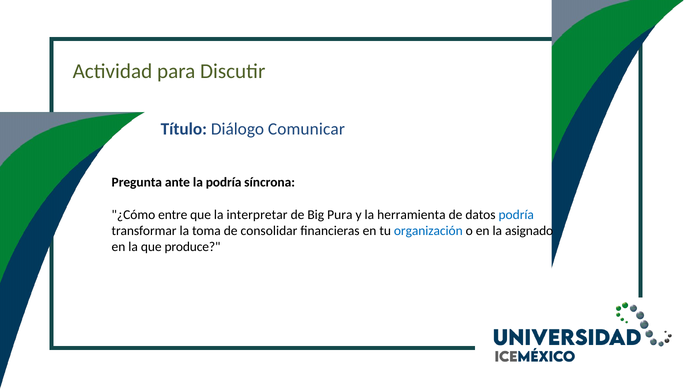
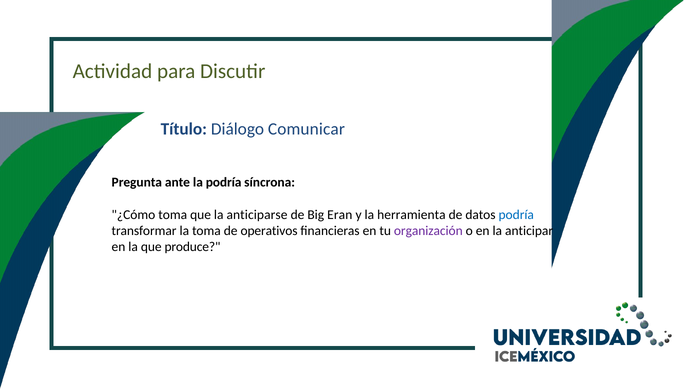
¿Cómo entre: entre -> toma
interpretar: interpretar -> anticiparse
Pura: Pura -> Eran
consolidar: consolidar -> operativos
organización colour: blue -> purple
asignado: asignado -> anticipar
